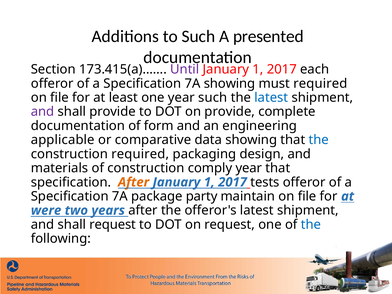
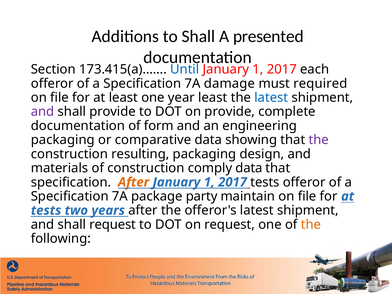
to Such: Such -> Shall
Until colour: purple -> blue
7A showing: showing -> damage
year such: such -> least
applicable at (63, 140): applicable -> packaging
the at (319, 140) colour: blue -> purple
construction required: required -> resulting
comply year: year -> data
were at (46, 210): were -> tests
the at (311, 225) colour: blue -> orange
